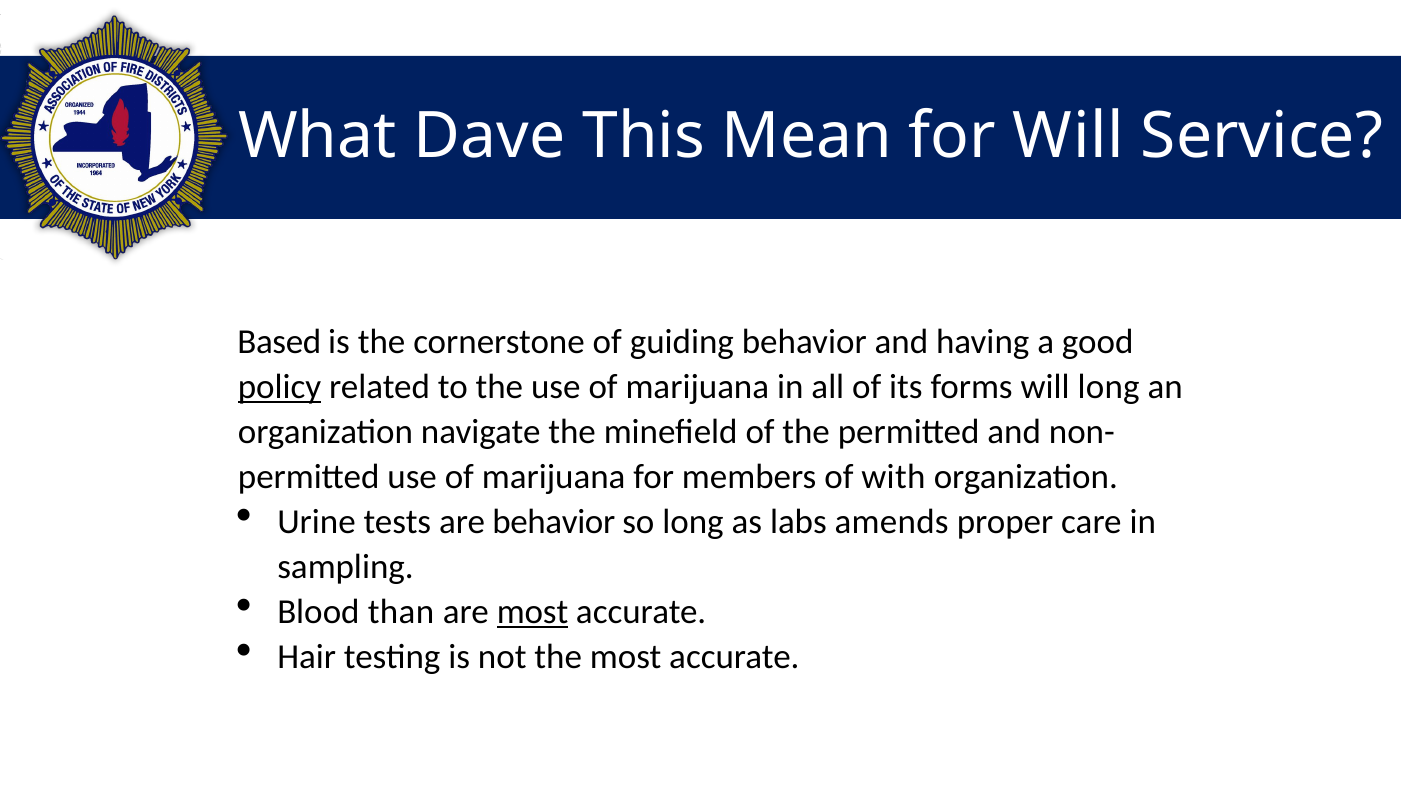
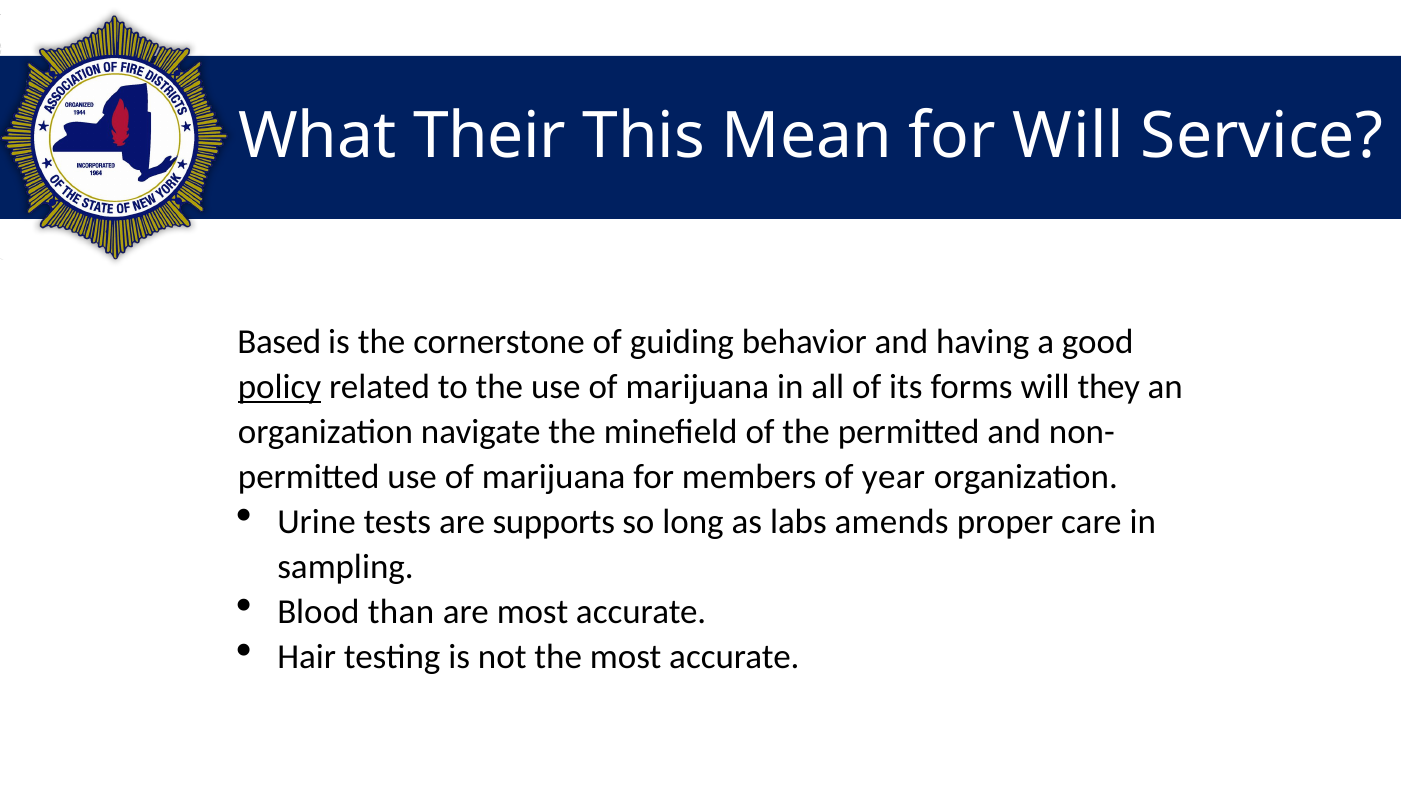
Dave: Dave -> Their
will long: long -> they
with: with -> year
are behavior: behavior -> supports
most at (533, 612) underline: present -> none
